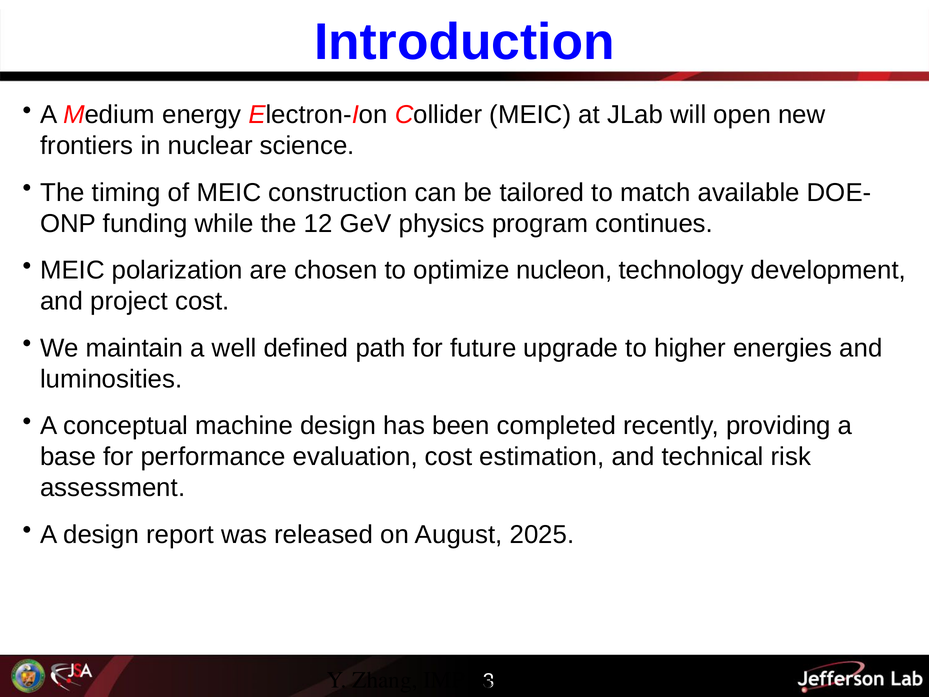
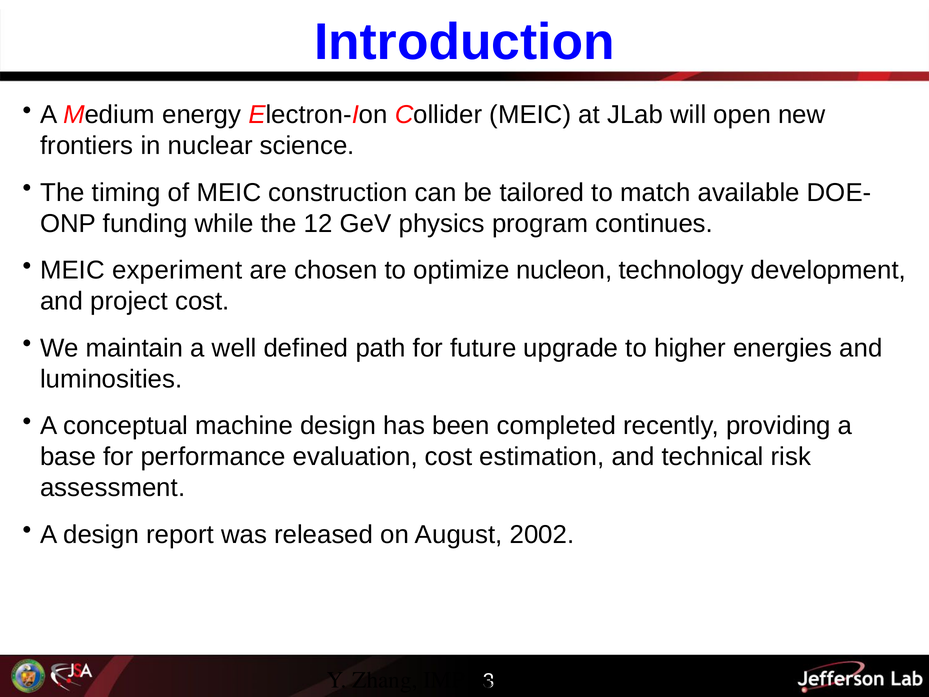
polarization: polarization -> experiment
2025: 2025 -> 2002
